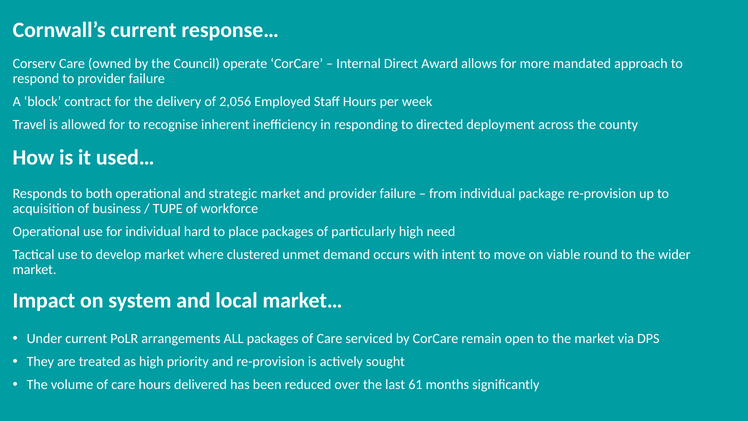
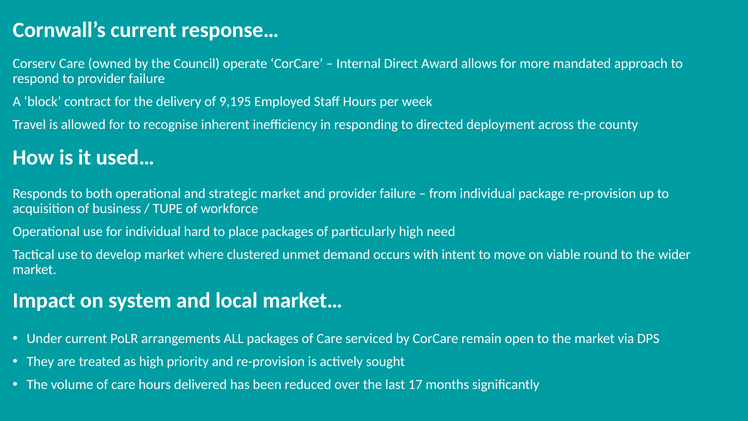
2,056: 2,056 -> 9,195
61: 61 -> 17
